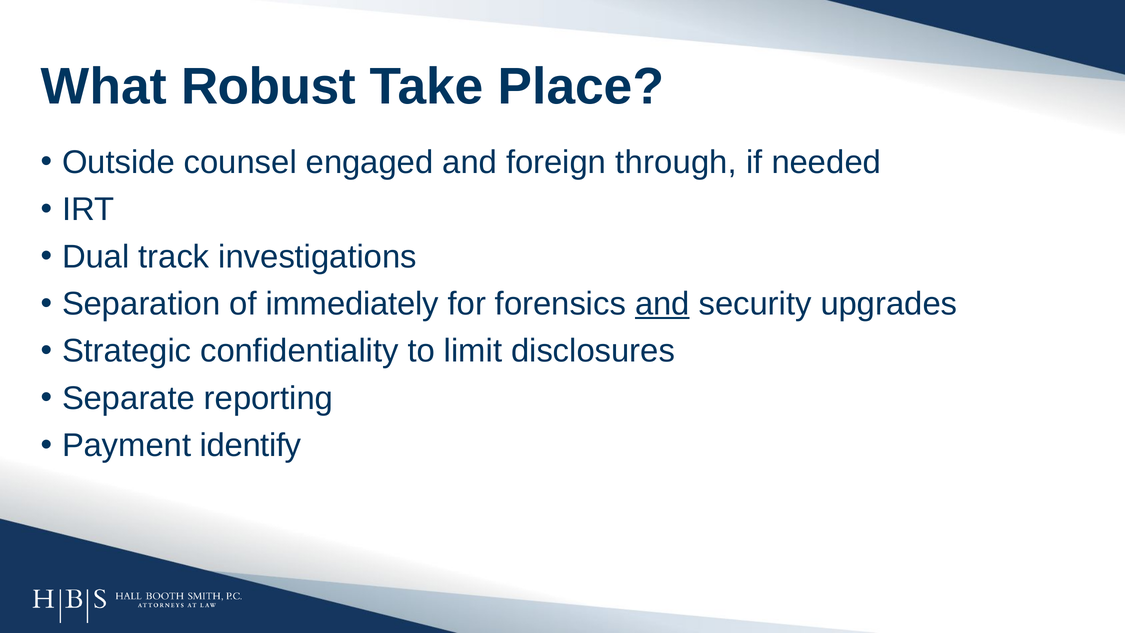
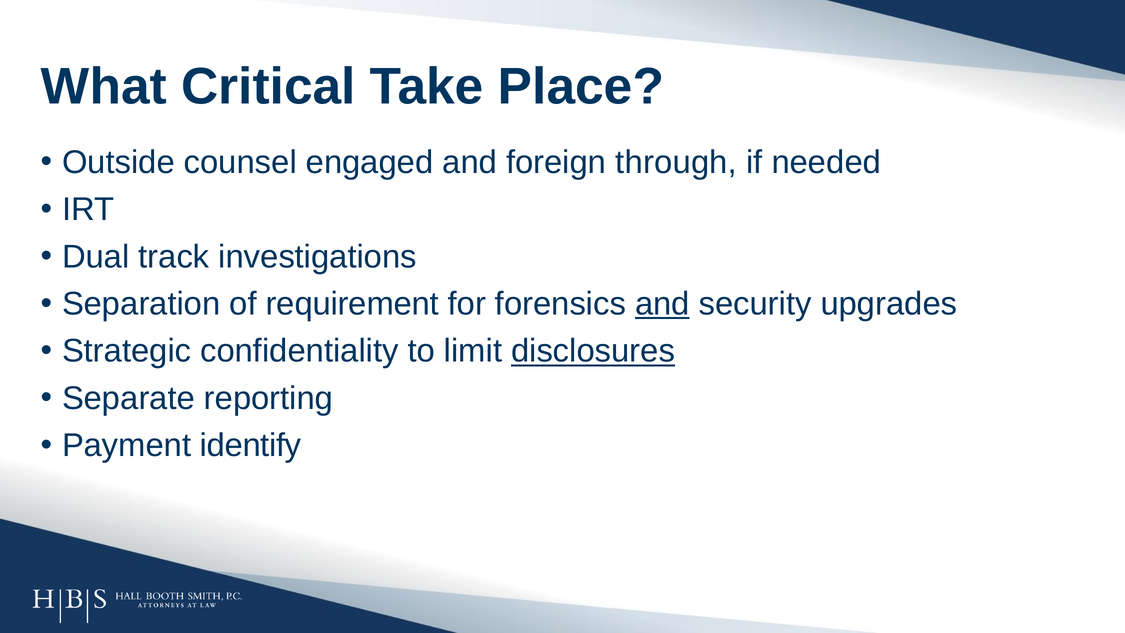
Robust: Robust -> Critical
immediately: immediately -> requirement
disclosures underline: none -> present
